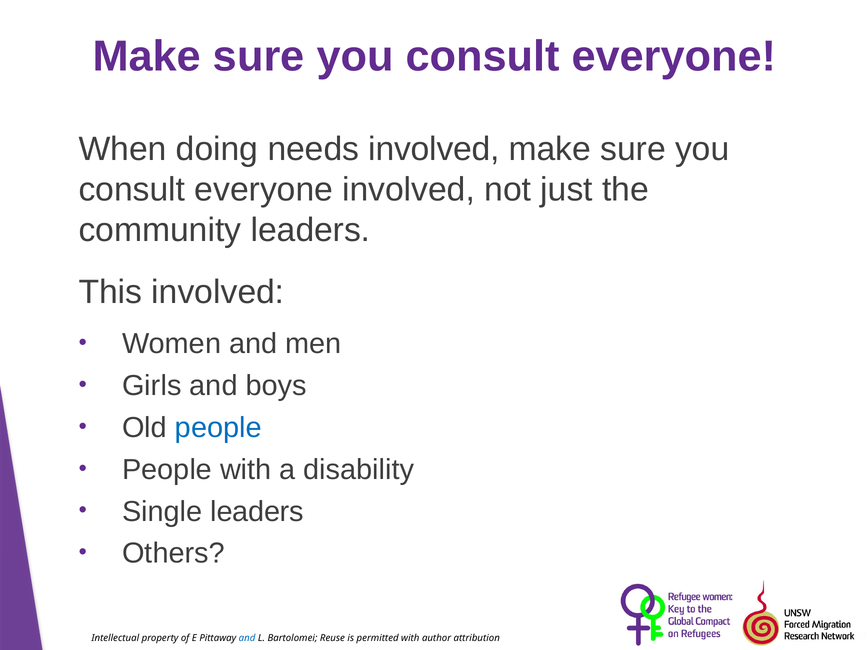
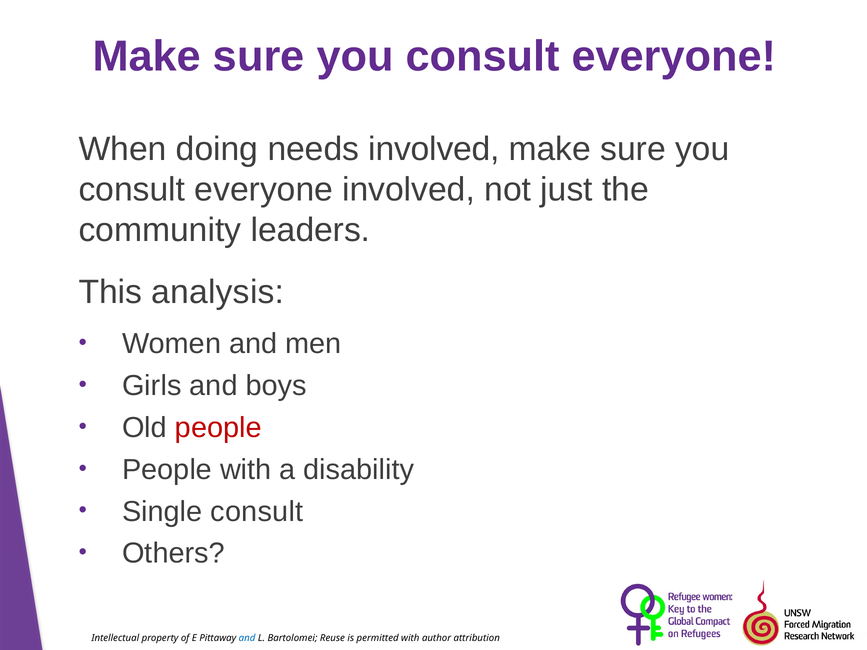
This involved: involved -> analysis
people at (218, 428) colour: blue -> red
Single leaders: leaders -> consult
